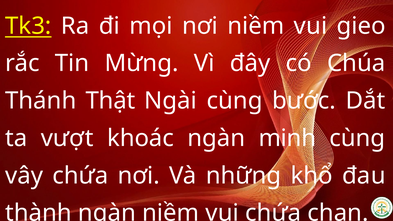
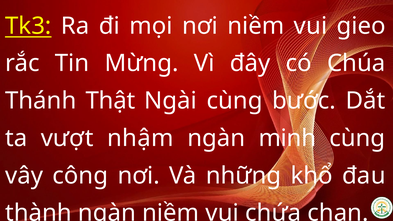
khoác: khoác -> nhậm
vây chứa: chứa -> công
